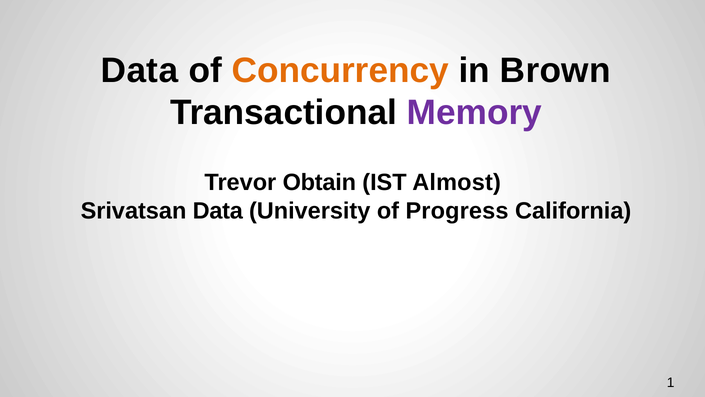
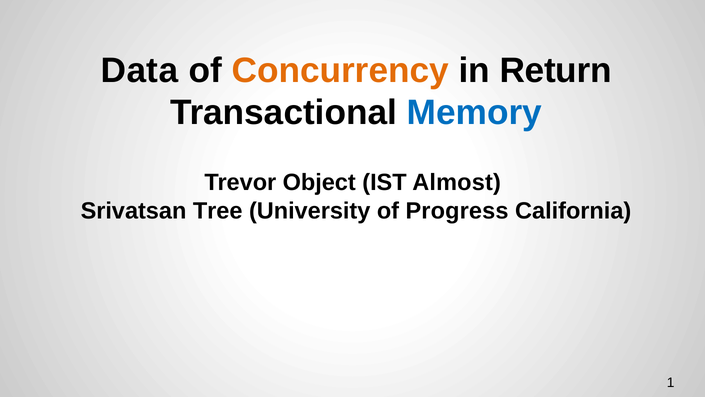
Brown: Brown -> Return
Memory colour: purple -> blue
Obtain: Obtain -> Object
Srivatsan Data: Data -> Tree
